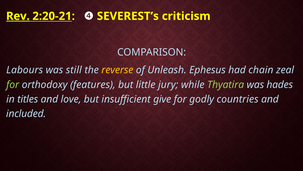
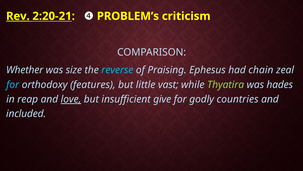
SEVEREST’s: SEVEREST’s -> PROBLEM’s
Labours: Labours -> Whether
still: still -> size
reverse colour: yellow -> light blue
Unleash: Unleash -> Praising
for at (13, 84) colour: light green -> light blue
jury: jury -> vast
titles: titles -> reap
love underline: none -> present
